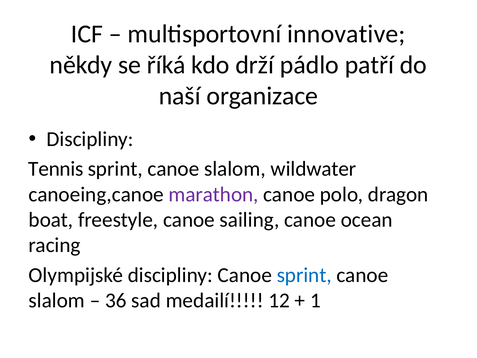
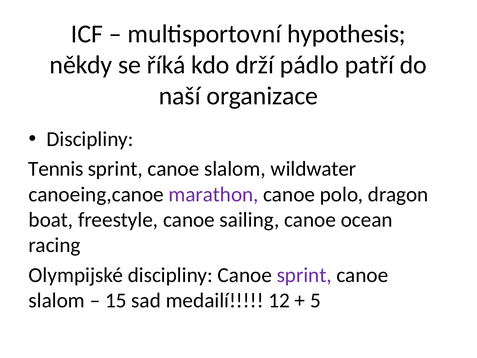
innovative: innovative -> hypothesis
sprint at (304, 275) colour: blue -> purple
36: 36 -> 15
1: 1 -> 5
